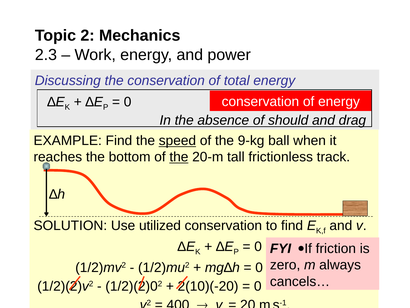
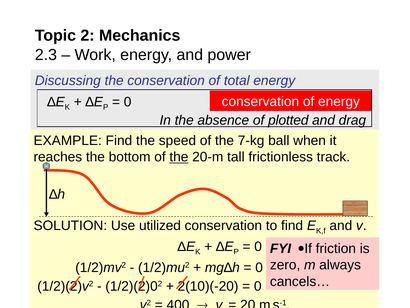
should: should -> plotted
speed underline: present -> none
9-kg: 9-kg -> 7-kg
